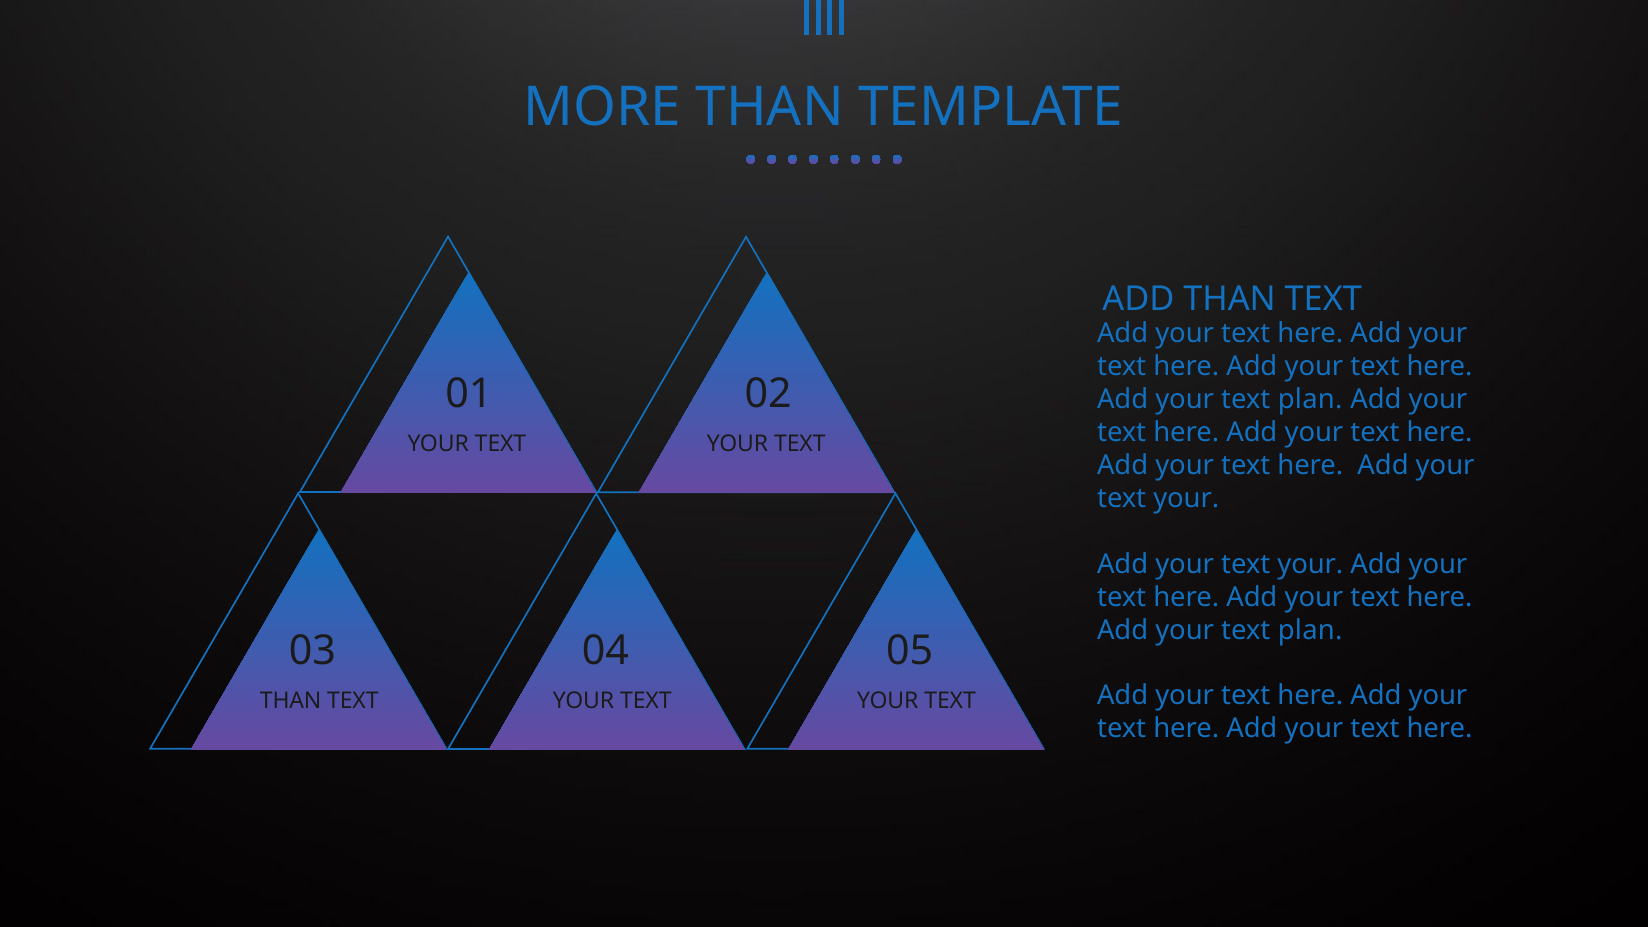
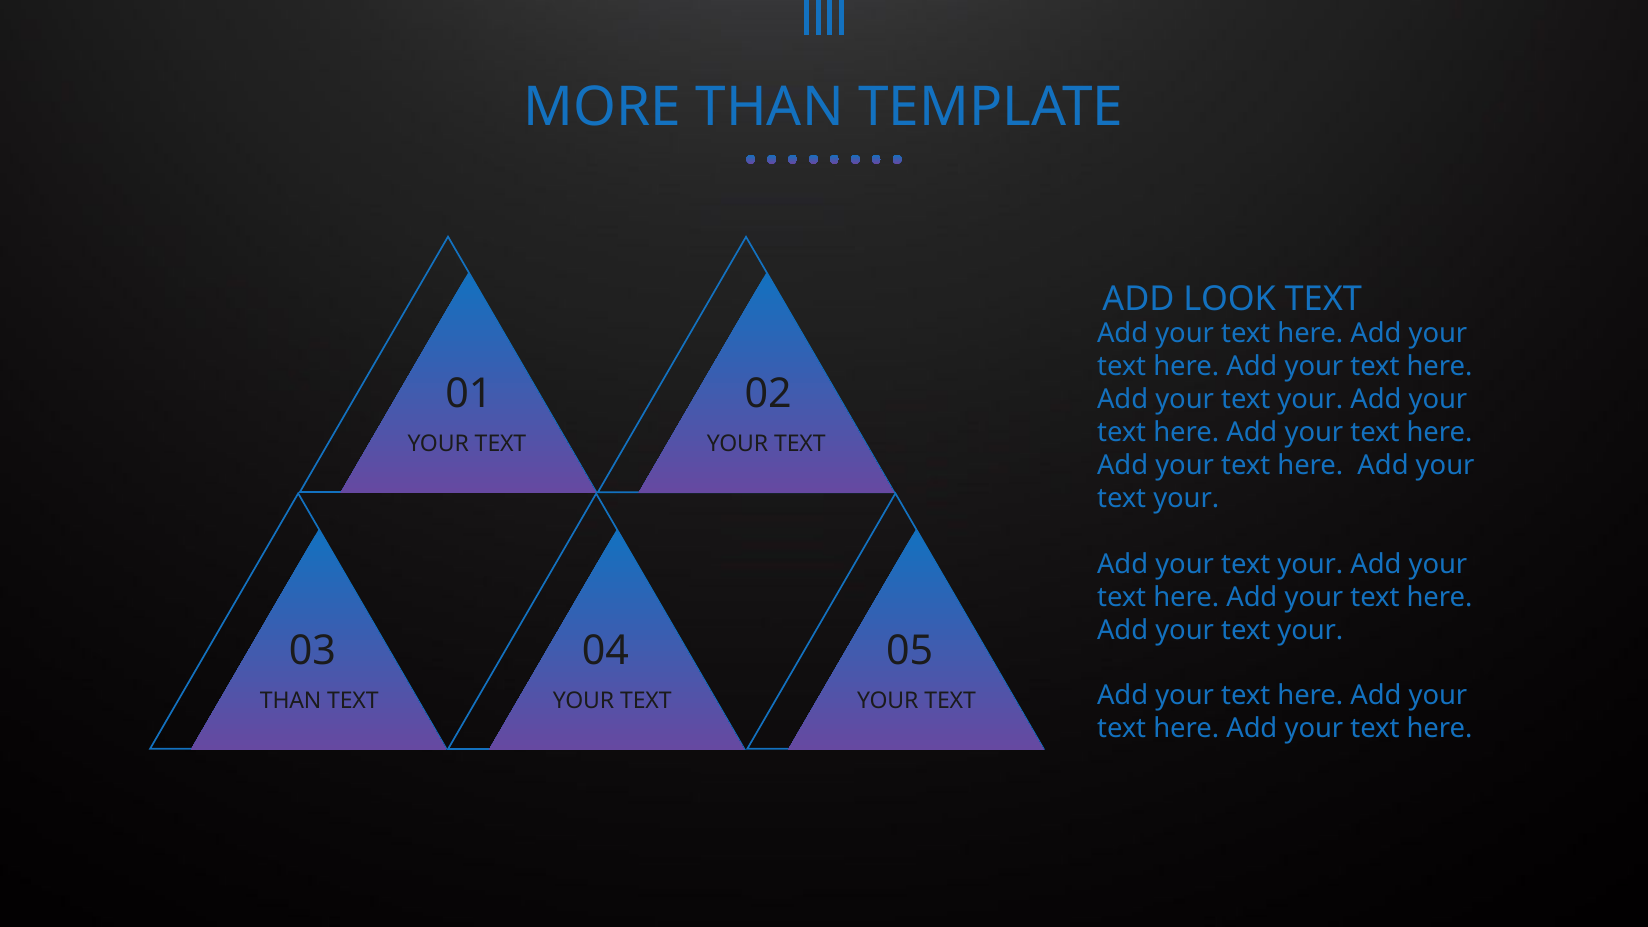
ADD THAN: THAN -> LOOK
plan at (1310, 399): plan -> your
plan at (1310, 630): plan -> your
